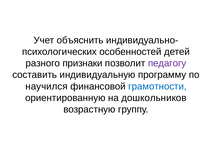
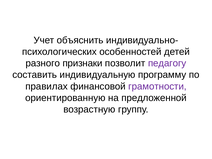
научился: научился -> правилах
грамотности colour: blue -> purple
дошкольников: дошкольников -> предложенной
